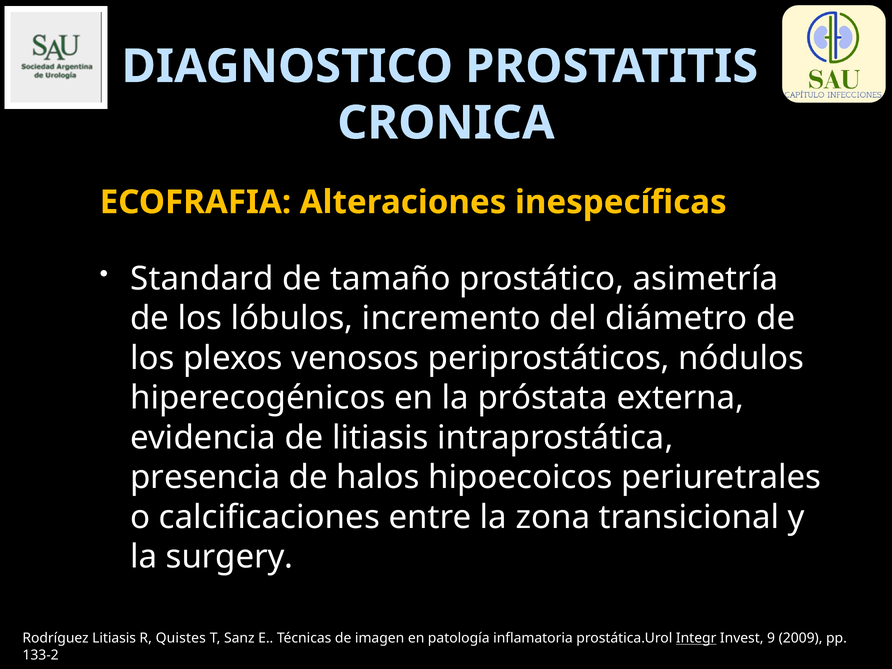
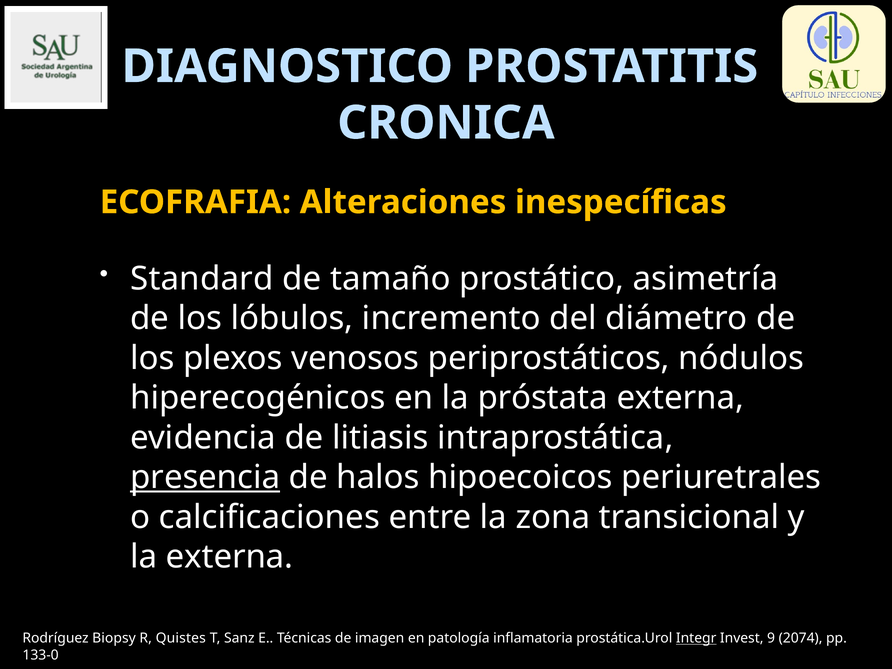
presencia underline: none -> present
la surgery: surgery -> externa
Rodríguez Litiasis: Litiasis -> Biopsy
2009: 2009 -> 2074
133-2: 133-2 -> 133-0
